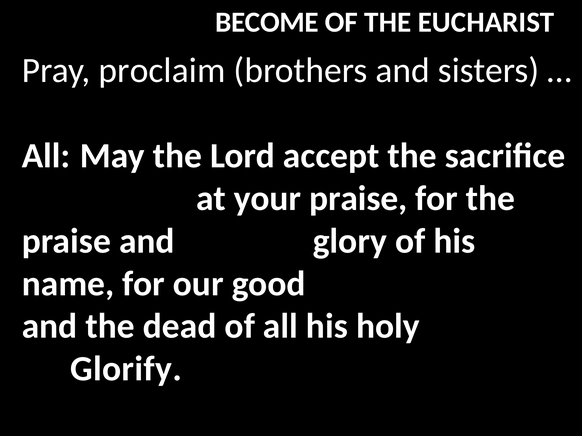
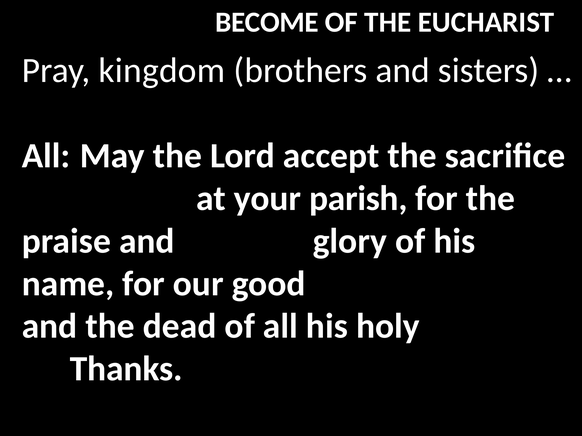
proclaim: proclaim -> kingdom
your praise: praise -> parish
Glorify: Glorify -> Thanks
